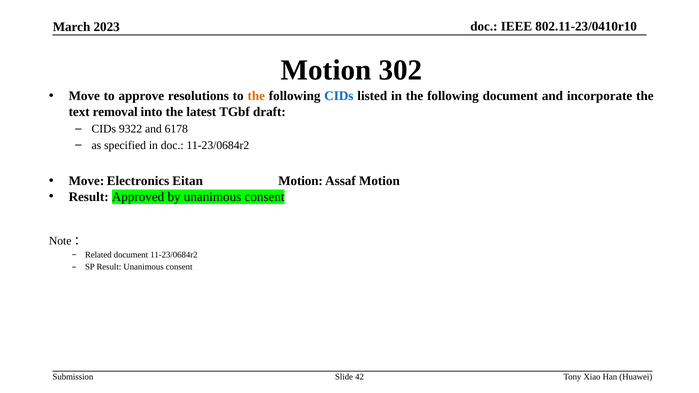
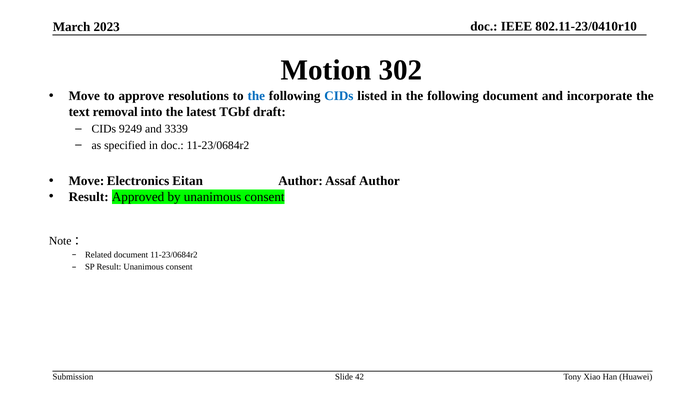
the at (256, 96) colour: orange -> blue
9322: 9322 -> 9249
6178: 6178 -> 3339
Eitan Motion: Motion -> Author
Assaf Motion: Motion -> Author
